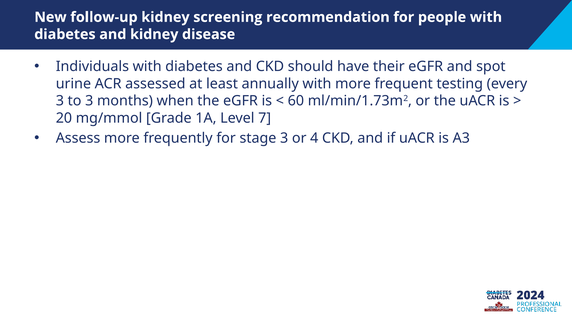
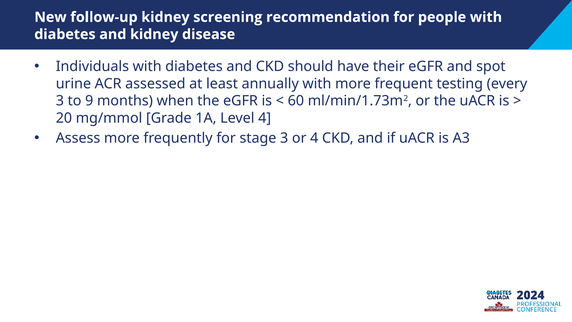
to 3: 3 -> 9
Level 7: 7 -> 4
